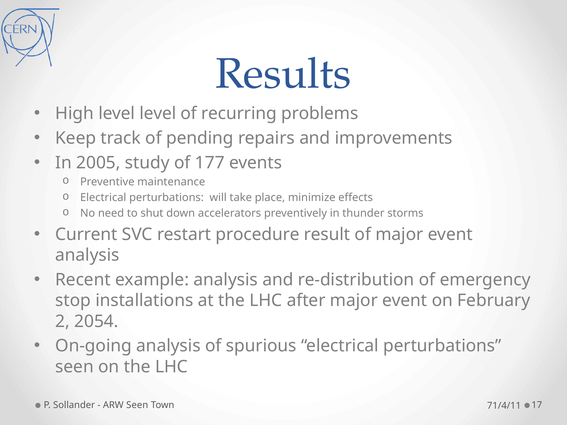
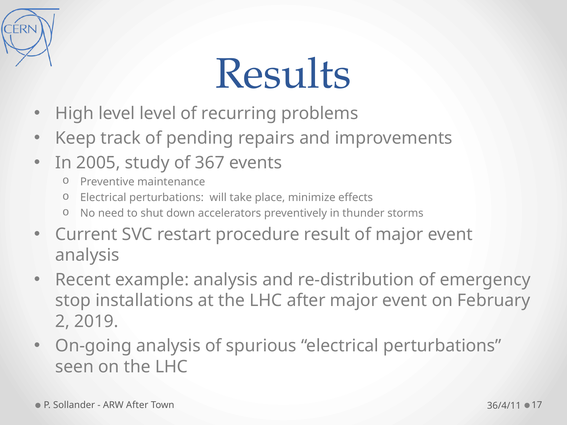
177: 177 -> 367
2054: 2054 -> 2019
ARW Seen: Seen -> After
71/4/11: 71/4/11 -> 36/4/11
